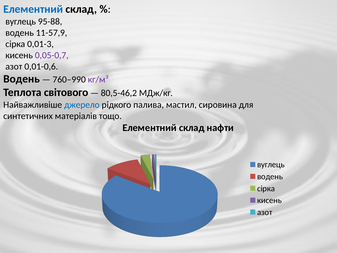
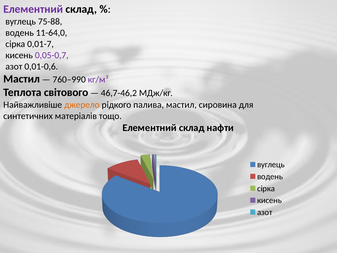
Елементний at (33, 9) colour: blue -> purple
95-88: 95-88 -> 75-88
11-57,9: 11-57,9 -> 11-64,0
0,01-3: 0,01-3 -> 0,01-7
Водень at (22, 79): Водень -> Мастил
80,5-46,2: 80,5-46,2 -> 46,7-46,2
джерело colour: blue -> orange
